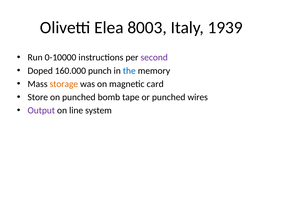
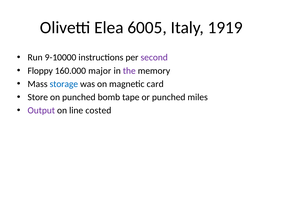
8003: 8003 -> 6005
1939: 1939 -> 1919
0-10000: 0-10000 -> 9-10000
Doped: Doped -> Floppy
punch: punch -> major
the colour: blue -> purple
storage colour: orange -> blue
wires: wires -> miles
system: system -> costed
